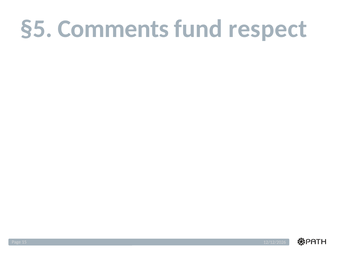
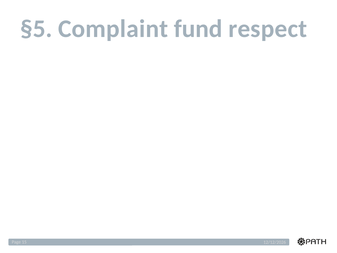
Comments: Comments -> Complaint
